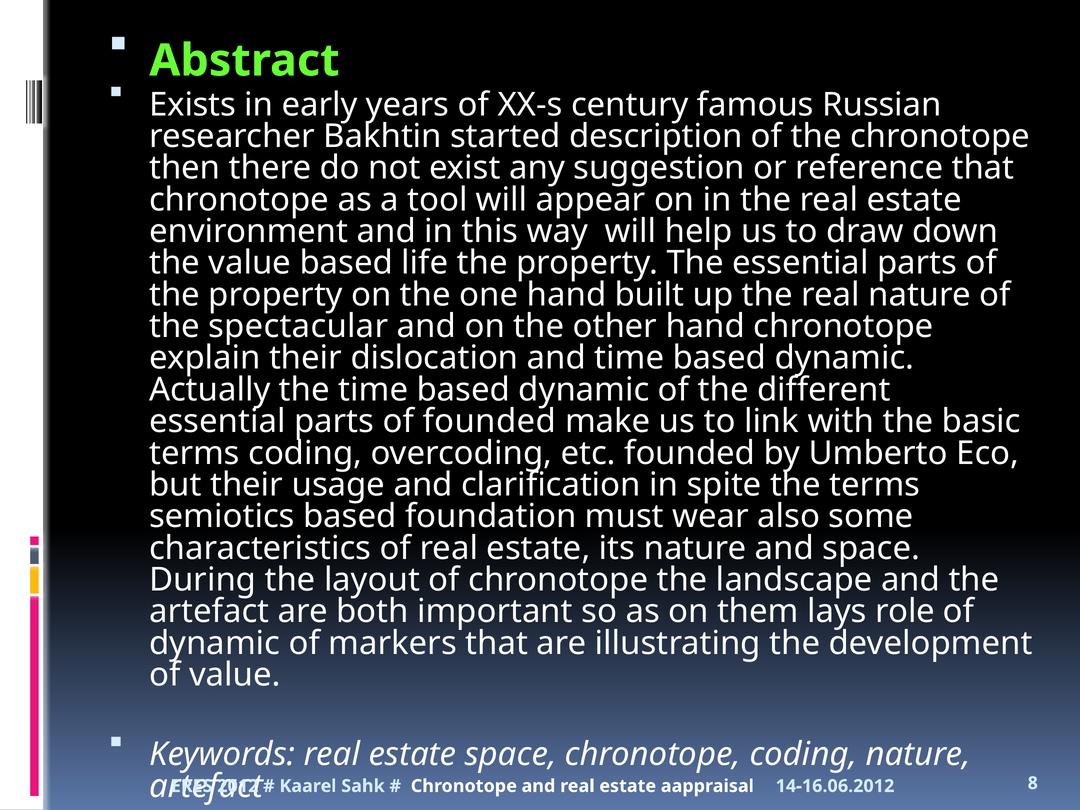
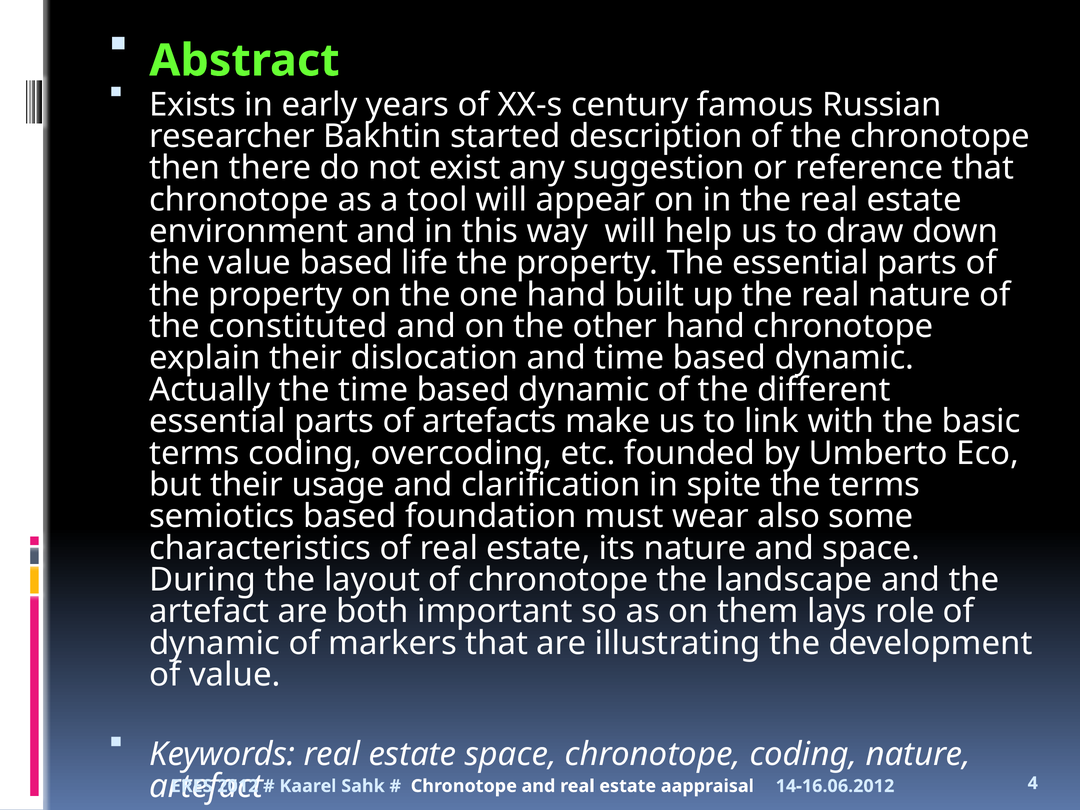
spectacular: spectacular -> constituted
of founded: founded -> artefacts
8: 8 -> 4
